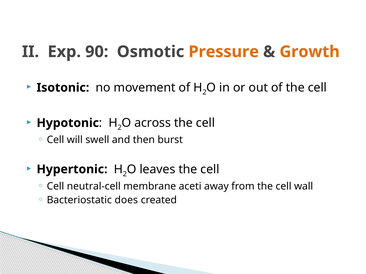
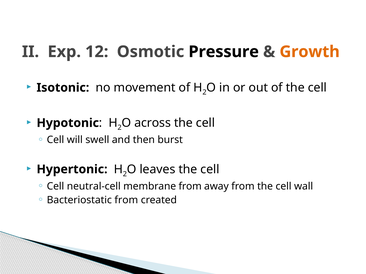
90: 90 -> 12
Pressure colour: orange -> black
membrane aceti: aceti -> from
Bacteriostatic does: does -> from
